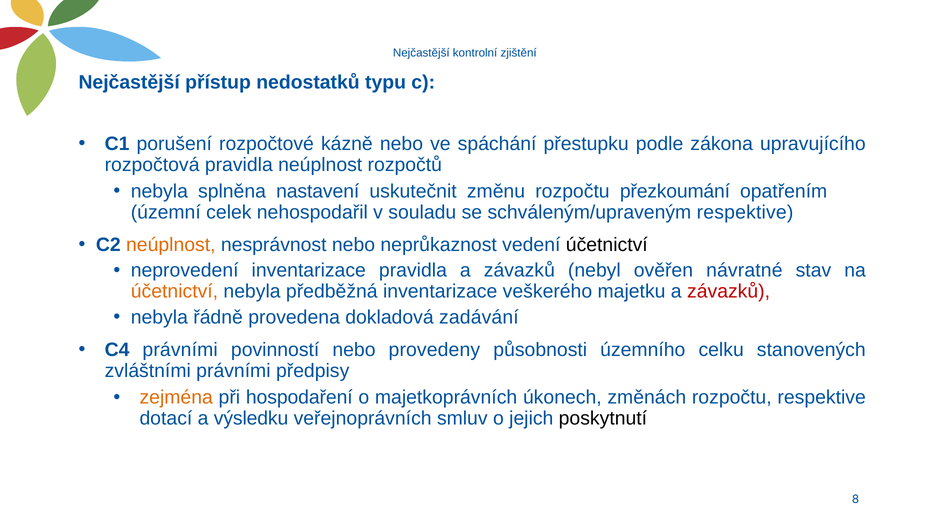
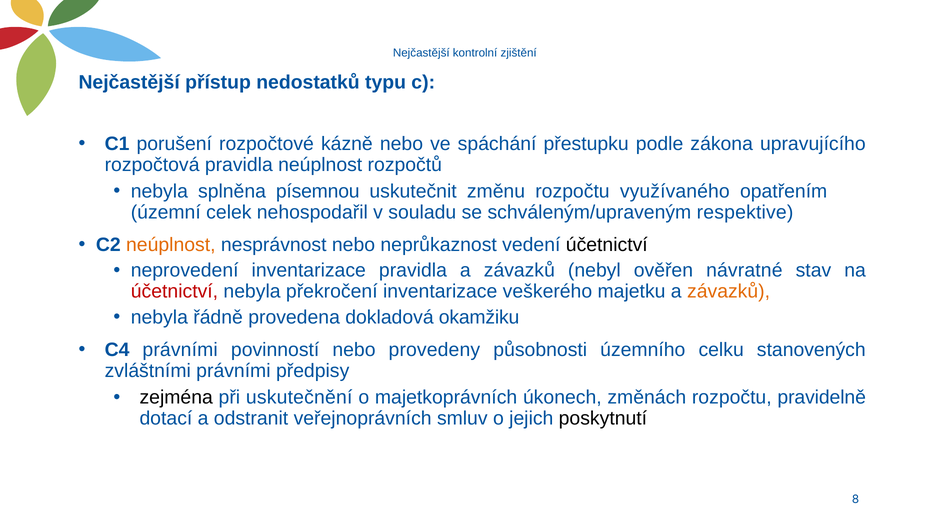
nastavení: nastavení -> písemnou
přezkoumání: přezkoumání -> využívaného
účetnictví at (174, 292) colour: orange -> red
předběžná: předběžná -> překročení
závazků at (729, 292) colour: red -> orange
zadávání: zadávání -> okamžiku
zejména colour: orange -> black
hospodaření: hospodaření -> uskutečnění
rozpočtu respektive: respektive -> pravidelně
výsledku: výsledku -> odstranit
